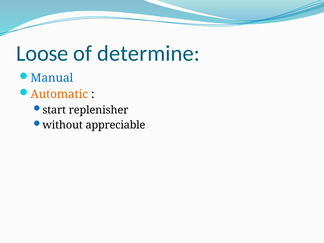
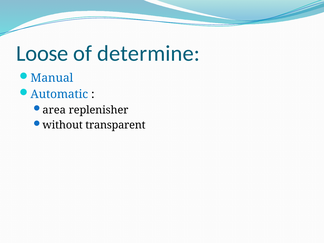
Automatic colour: orange -> blue
start: start -> area
appreciable: appreciable -> transparent
